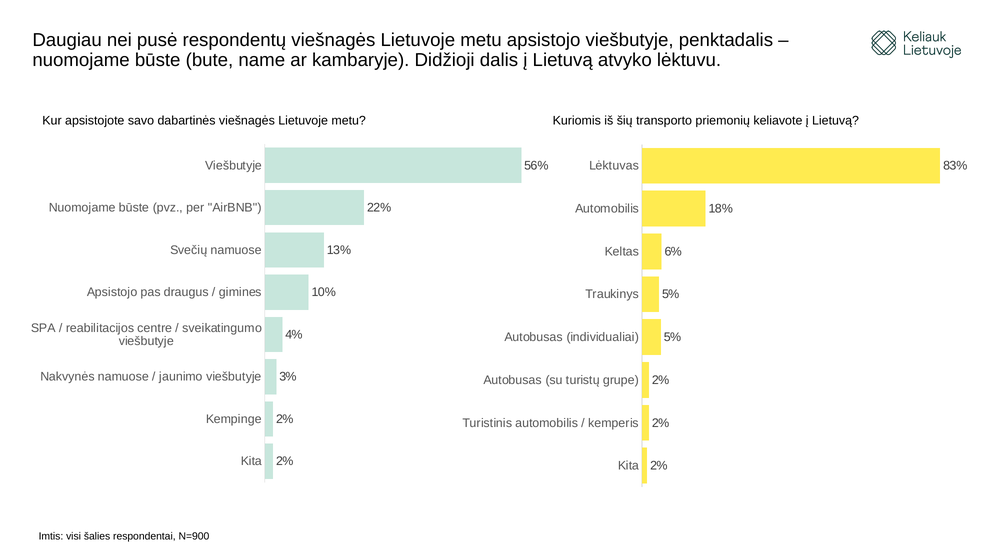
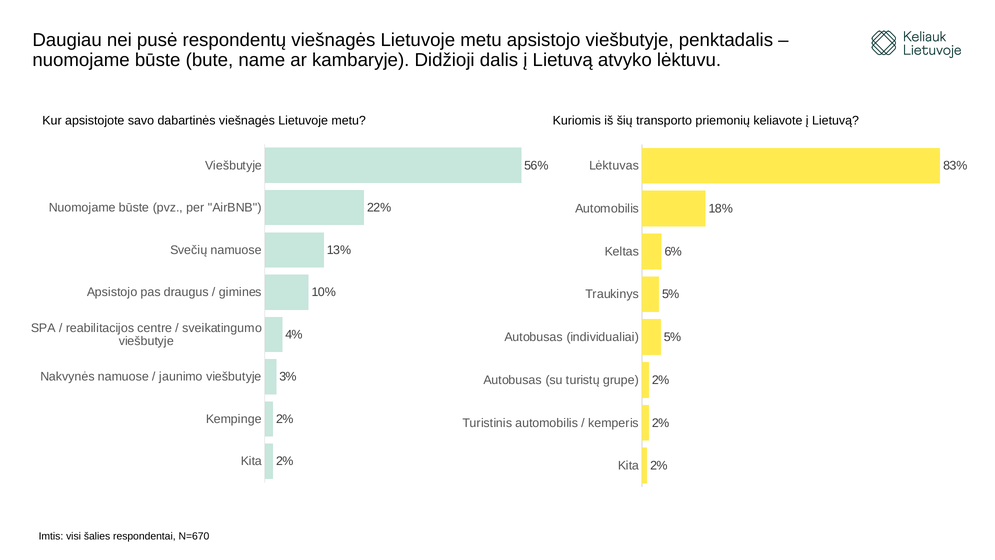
N=900: N=900 -> N=670
